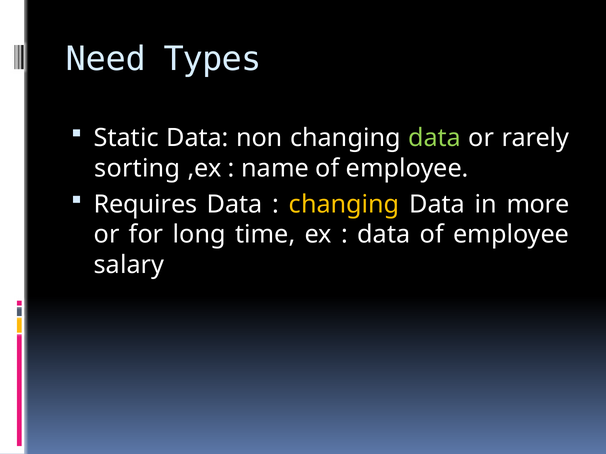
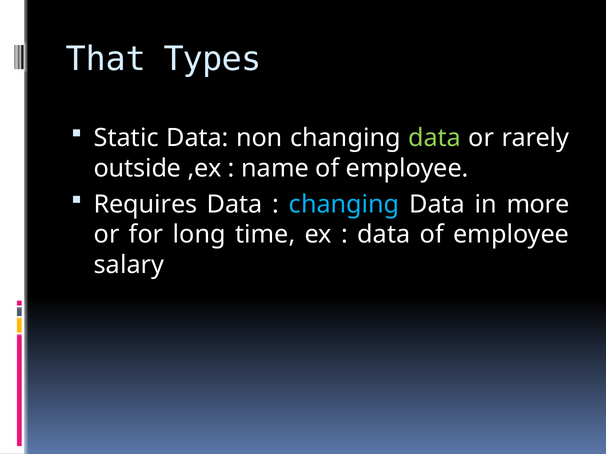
Need: Need -> That
sorting: sorting -> outside
changing at (344, 205) colour: yellow -> light blue
